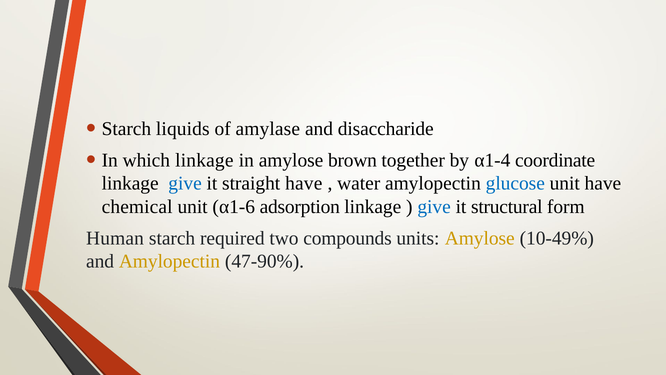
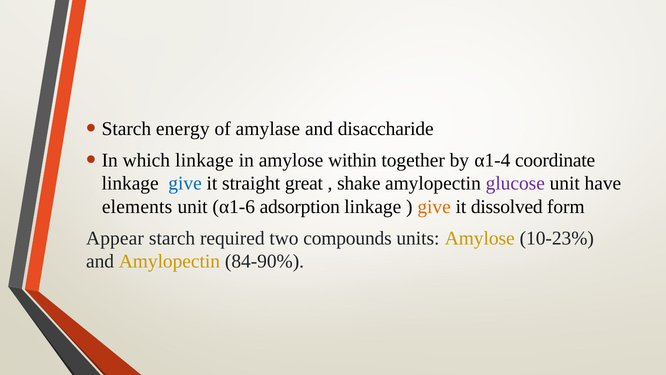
liquids: liquids -> energy
brown: brown -> within
straight have: have -> great
water: water -> shake
glucose colour: blue -> purple
chemical: chemical -> elements
give at (434, 207) colour: blue -> orange
structural: structural -> dissolved
Human: Human -> Appear
10-49%: 10-49% -> 10-23%
47-90%: 47-90% -> 84-90%
